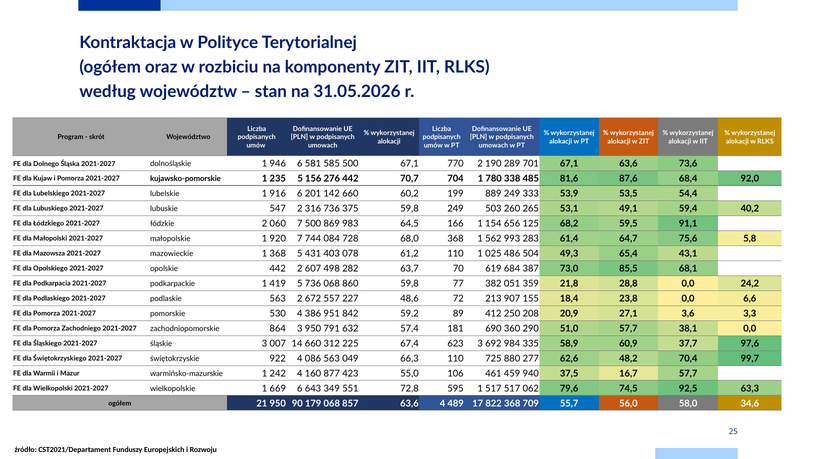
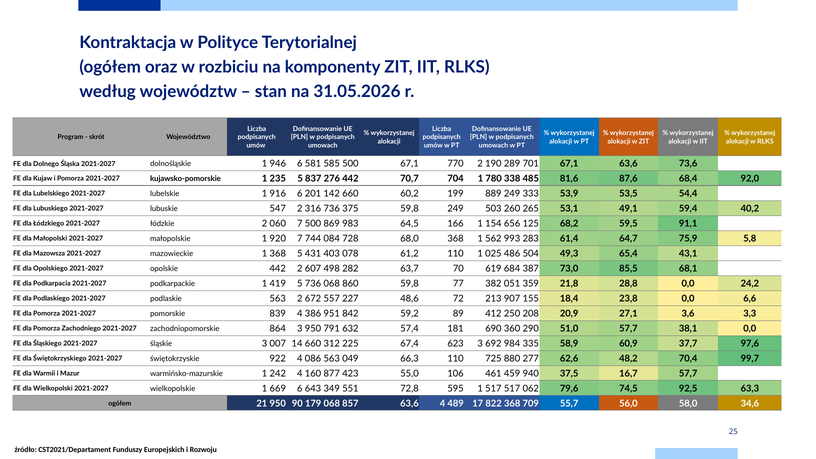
156: 156 -> 837
75,6: 75,6 -> 75,9
530: 530 -> 839
